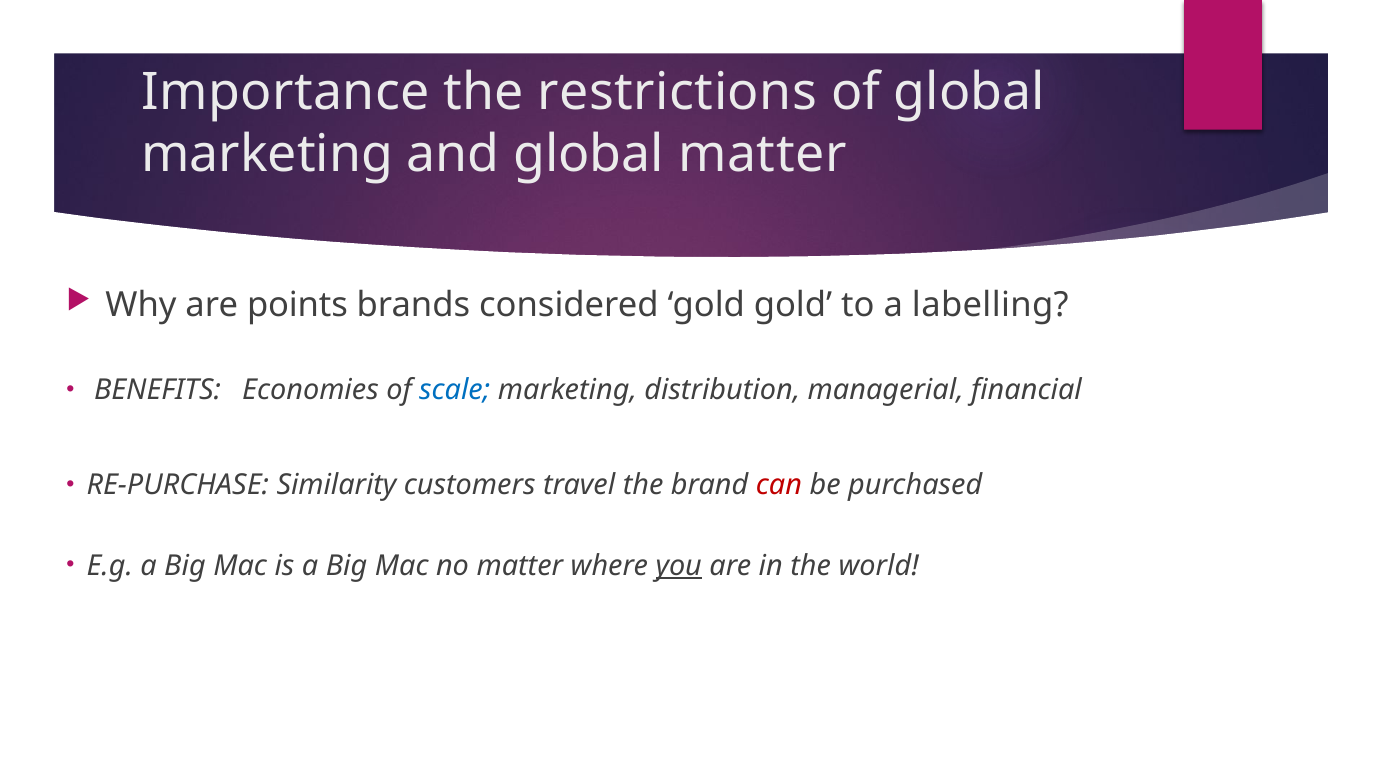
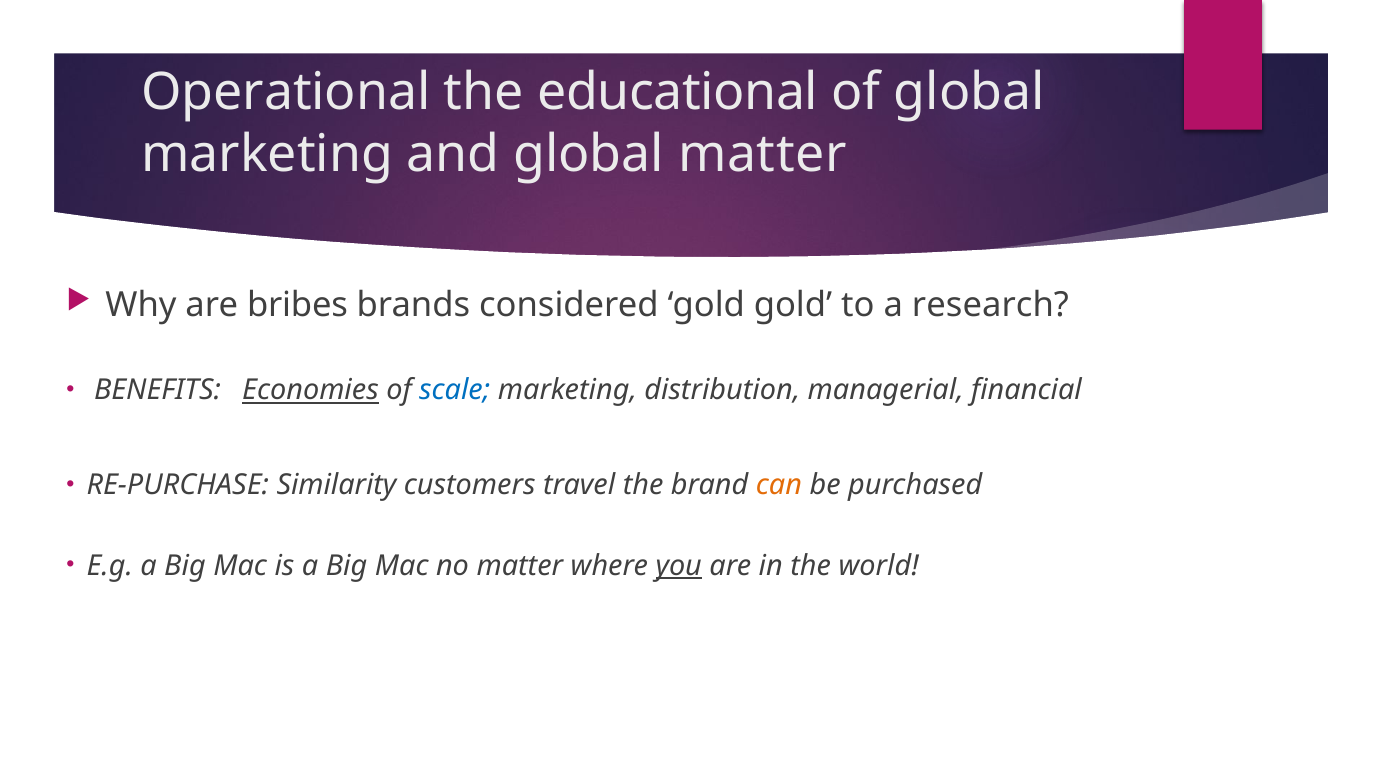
Importance: Importance -> Operational
restrictions: restrictions -> educational
points: points -> bribes
labelling: labelling -> research
Economies underline: none -> present
can colour: red -> orange
